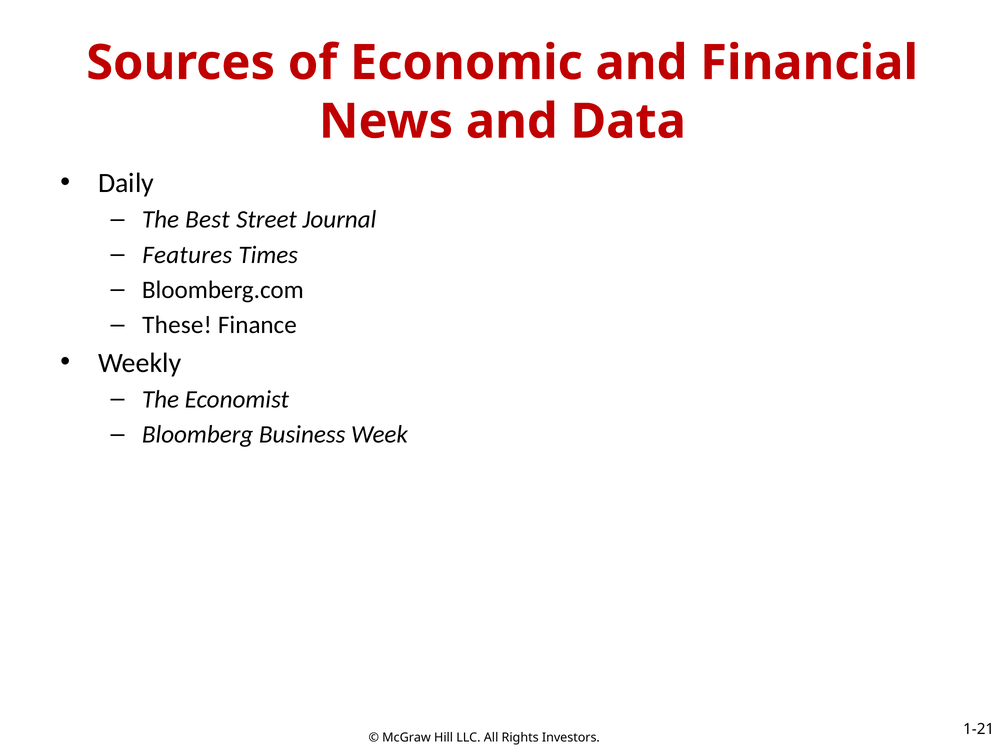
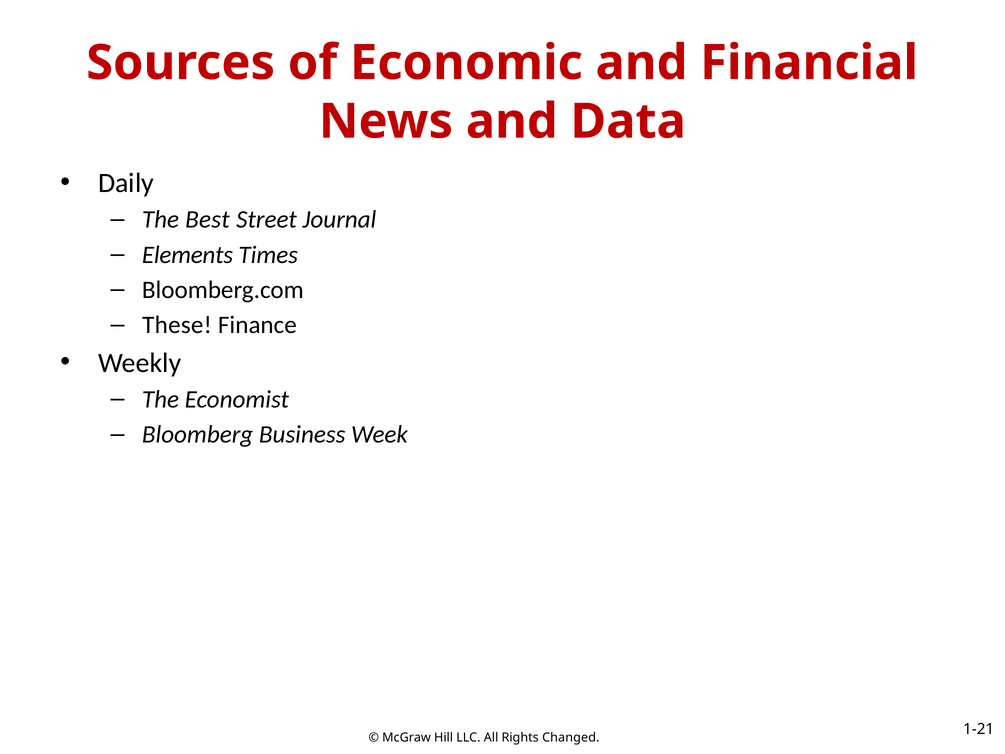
Features: Features -> Elements
Investors: Investors -> Changed
